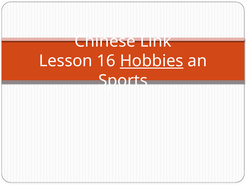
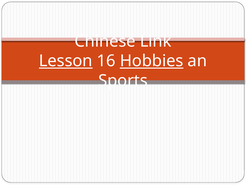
Lesson underline: none -> present
